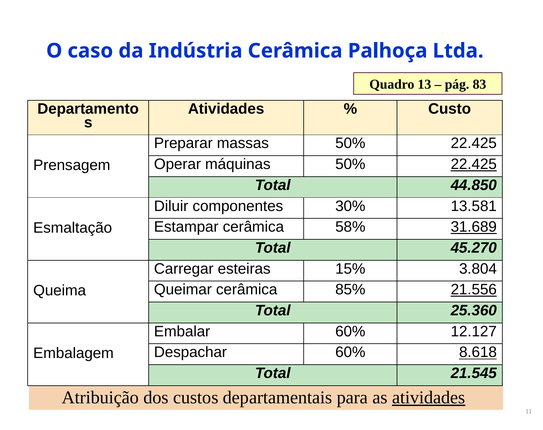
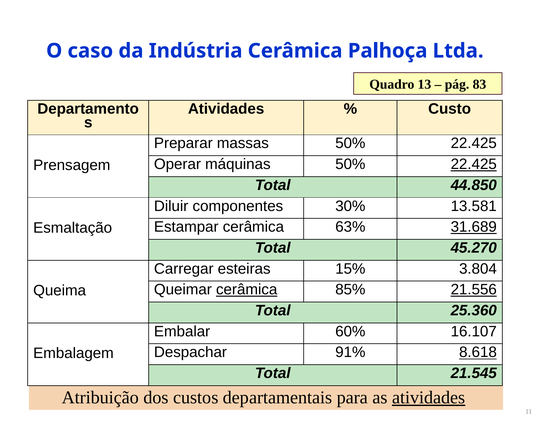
58%: 58% -> 63%
cerâmica at (247, 290) underline: none -> present
12.127: 12.127 -> 16.107
Despachar 60%: 60% -> 91%
